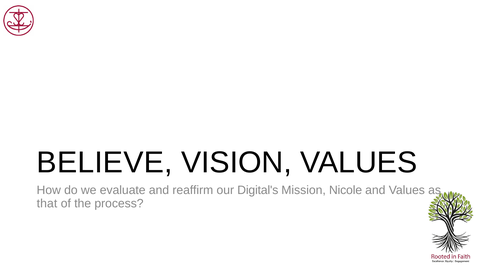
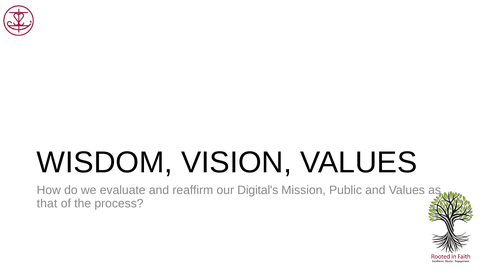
BELIEVE: BELIEVE -> WISDOM
Nicole: Nicole -> Public
